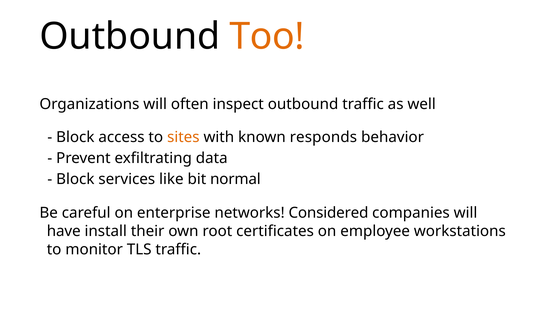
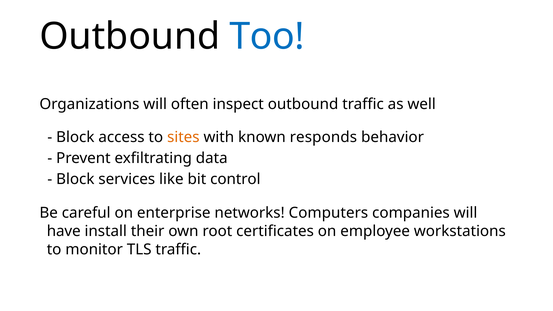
Too colour: orange -> blue
normal: normal -> control
Considered: Considered -> Computers
